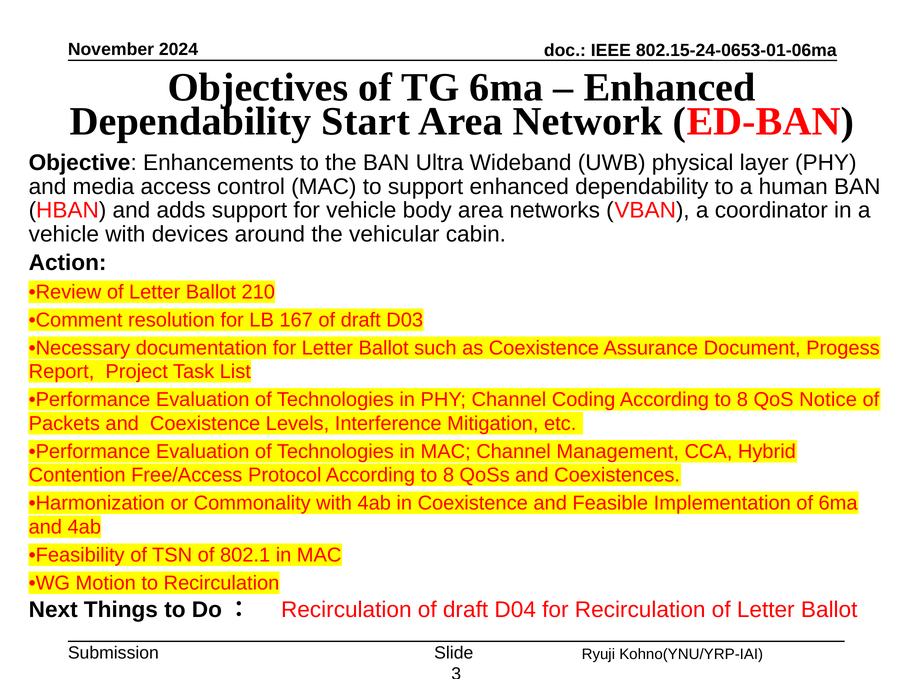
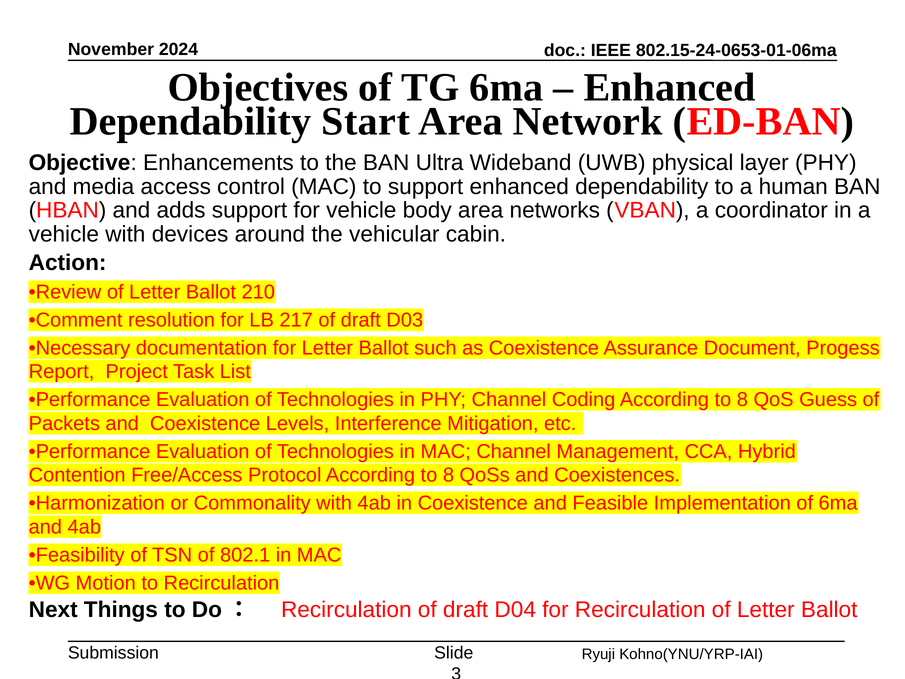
167: 167 -> 217
Notice: Notice -> Guess
